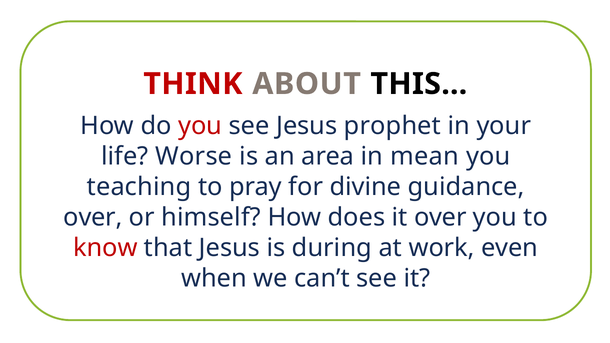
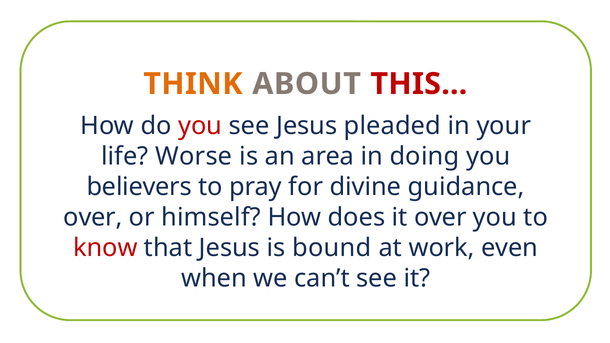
THINK colour: red -> orange
THIS… colour: black -> red
prophet: prophet -> pleaded
mean: mean -> doing
teaching: teaching -> believers
during: during -> bound
